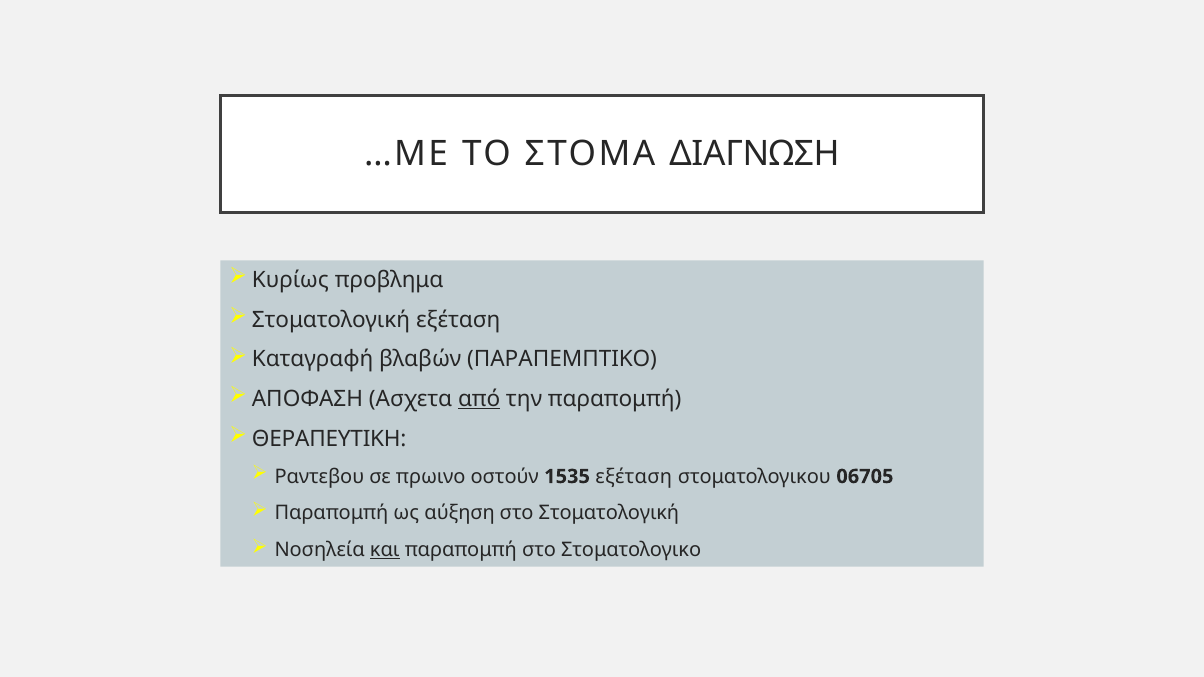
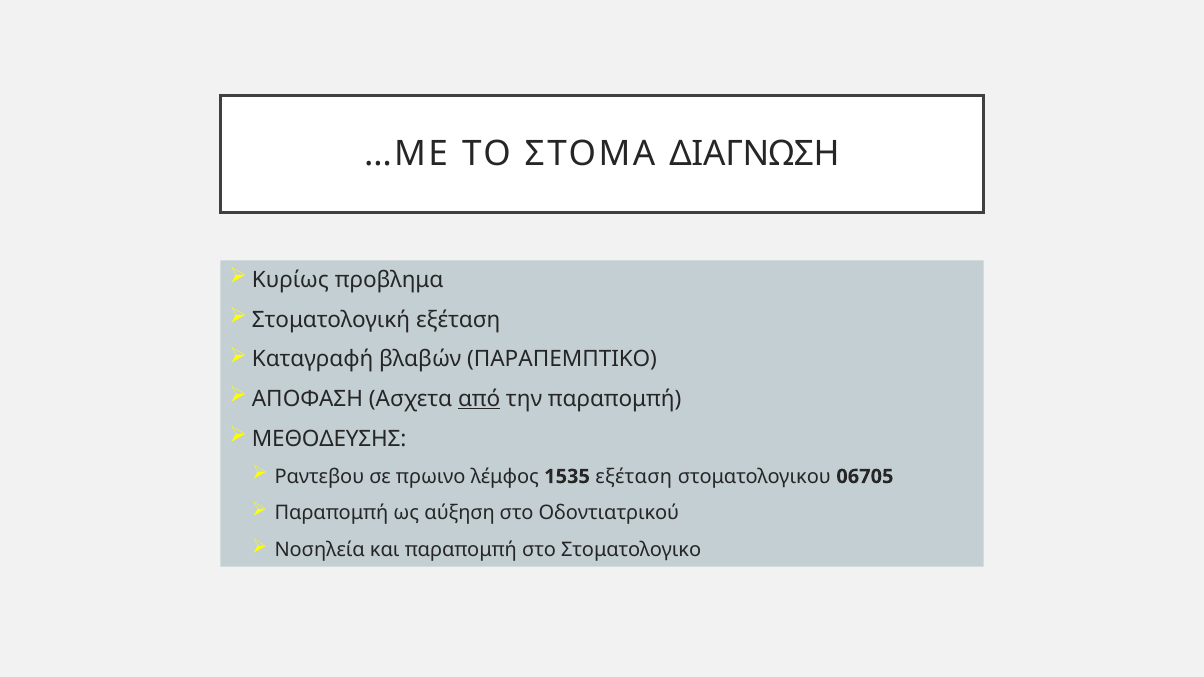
ΘΕΡΑΠΕΥΤΙΚΗ: ΘΕΡΑΠΕΥΤΙΚΗ -> ΜΕΘΟΔΕΥΣΗΣ
οστούν: οστούν -> λέμφος
στο Στοματολογική: Στοματολογική -> Οδοντιατρικού
και underline: present -> none
